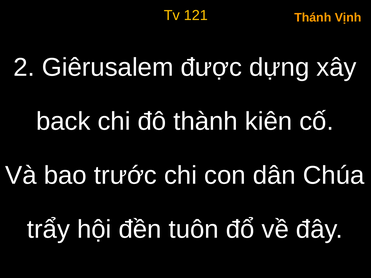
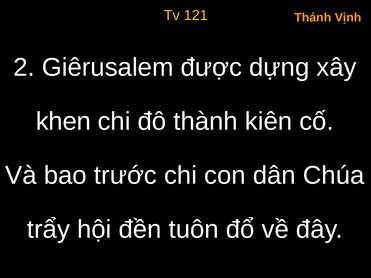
back: back -> khen
